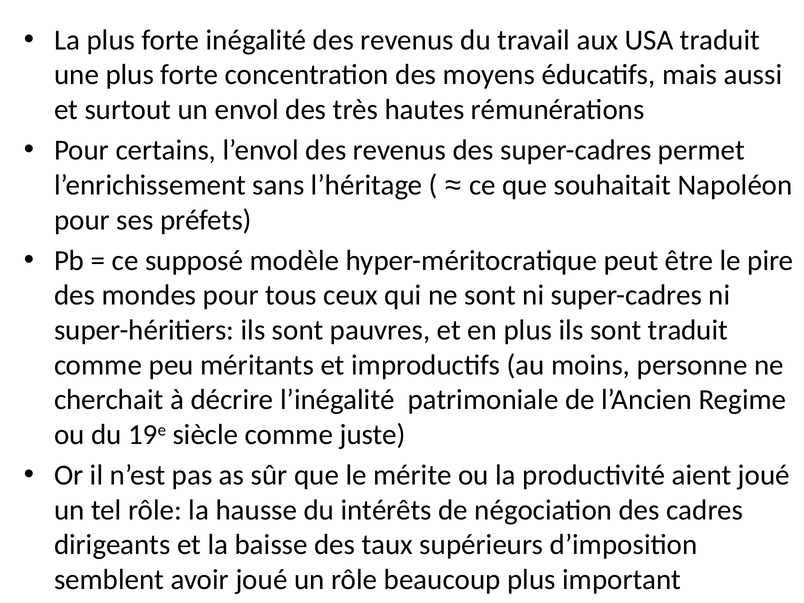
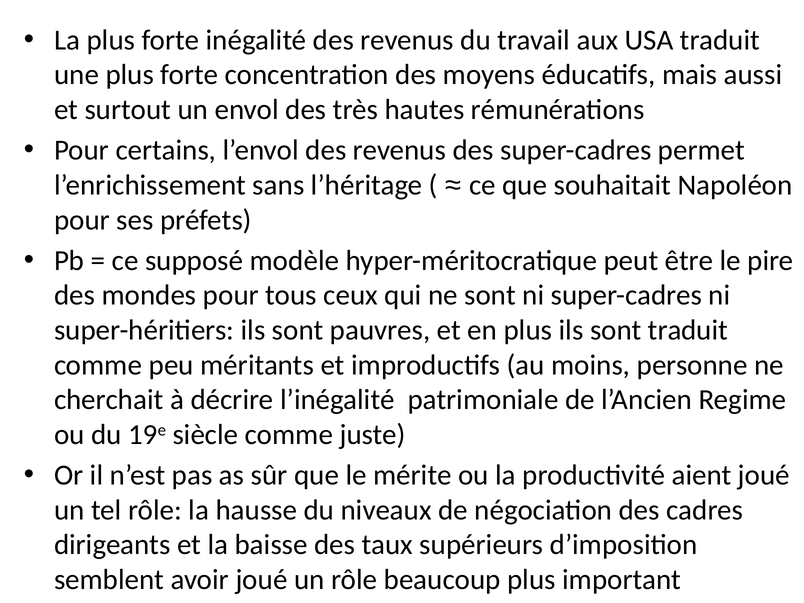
intérêts: intérêts -> niveaux
